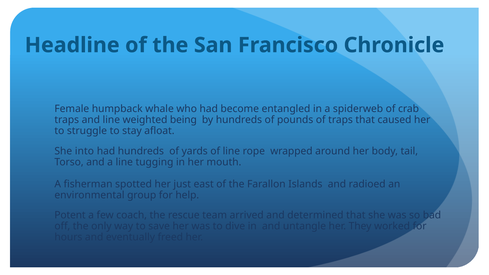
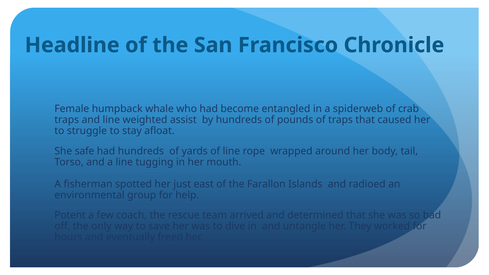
being: being -> assist
into: into -> safe
